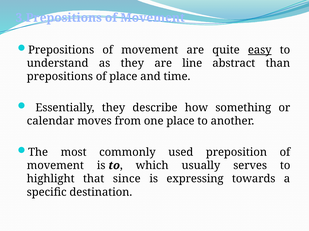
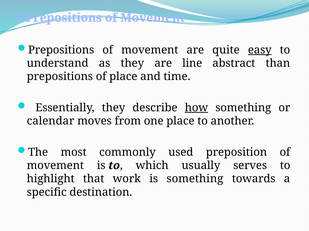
how underline: none -> present
since: since -> work
is expressing: expressing -> something
